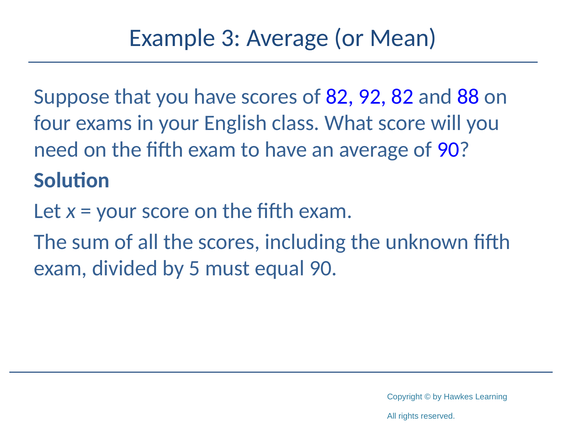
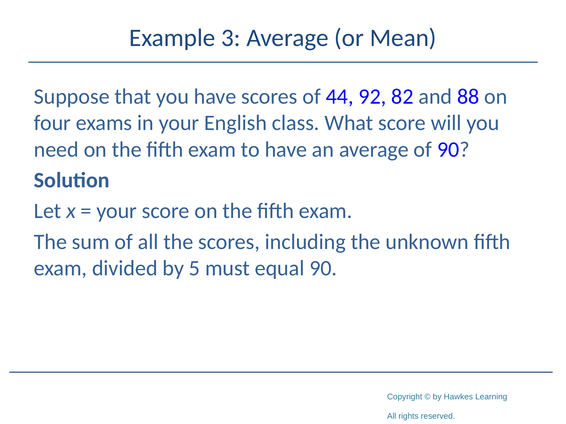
of 82: 82 -> 44
